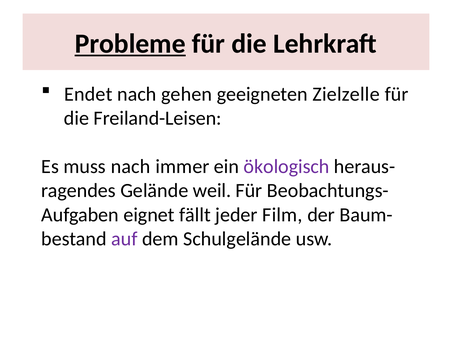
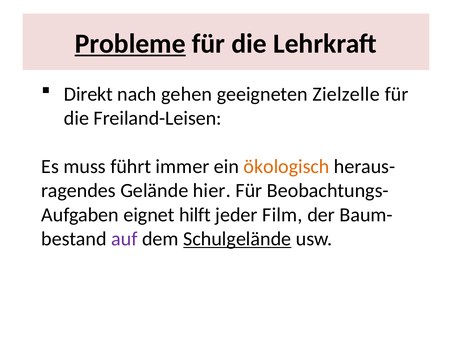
Endet: Endet -> Direkt
muss nach: nach -> führt
ökologisch colour: purple -> orange
weil: weil -> hier
fällt: fällt -> hilft
Schulgelände underline: none -> present
